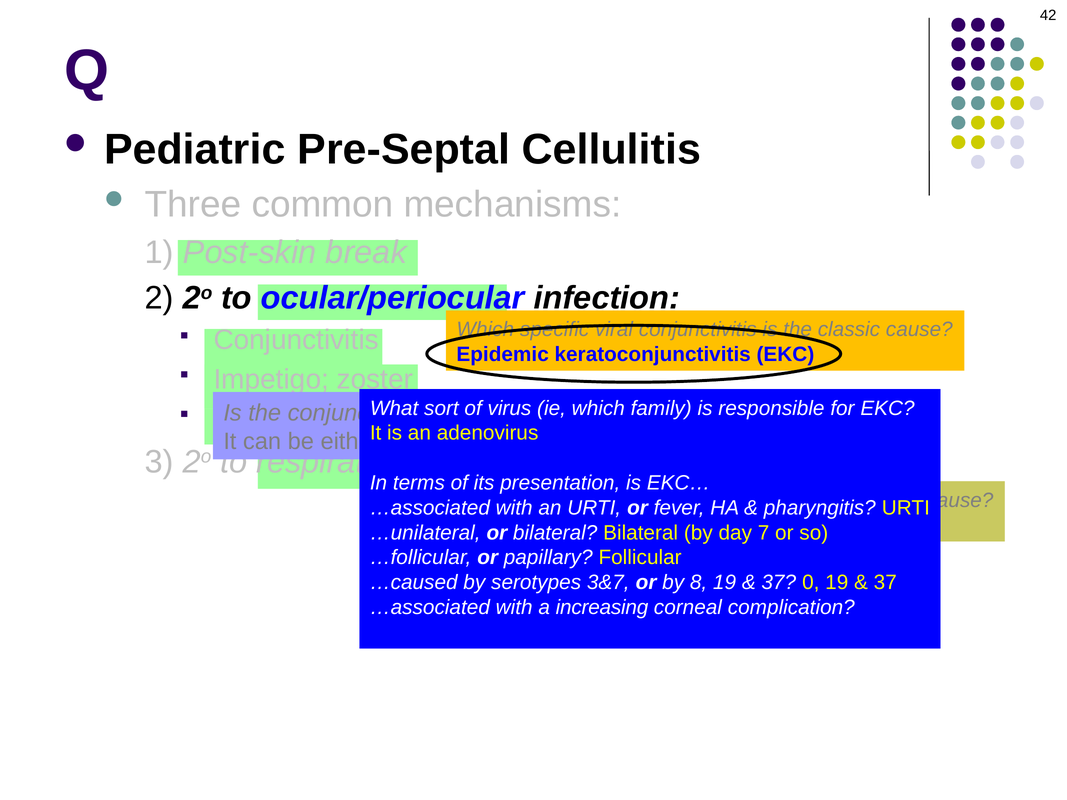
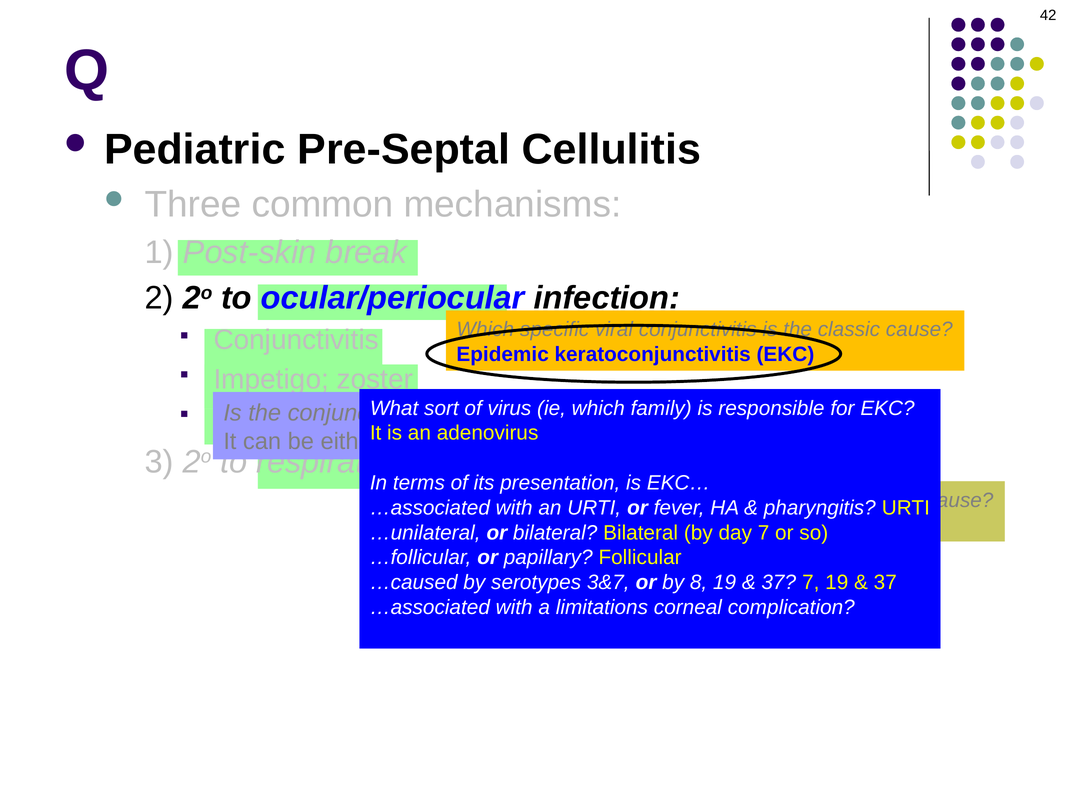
37 0: 0 -> 7
increasing: increasing -> limitations
